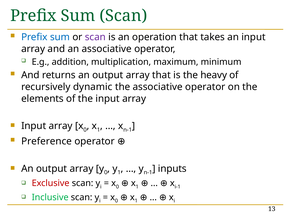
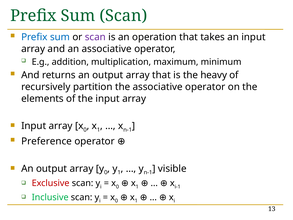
dynamic: dynamic -> partition
inputs: inputs -> visible
